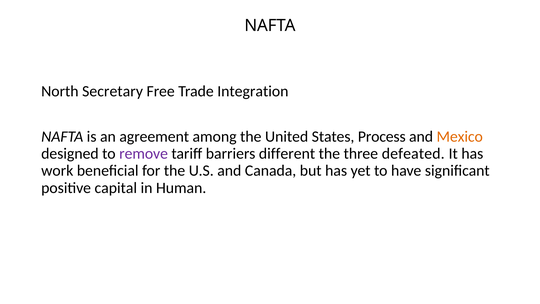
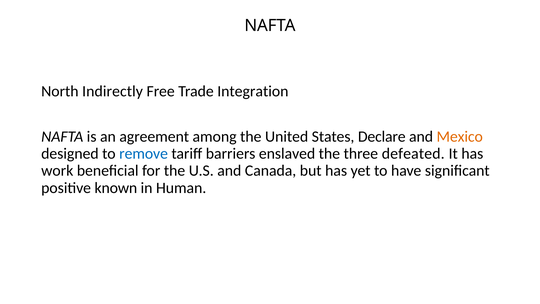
Secretary: Secretary -> Indirectly
Process: Process -> Declare
remove colour: purple -> blue
different: different -> enslaved
capital: capital -> known
